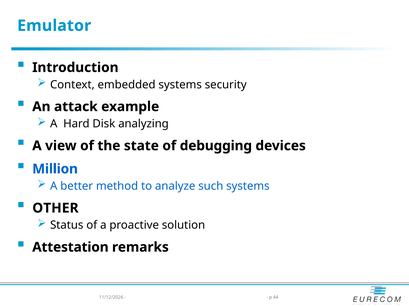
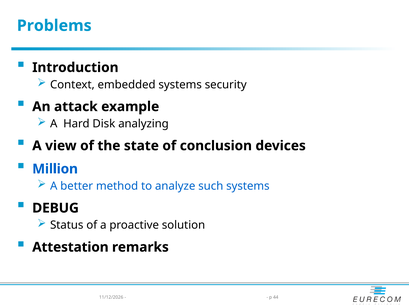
Emulator: Emulator -> Problems
debugging: debugging -> conclusion
OTHER: OTHER -> DEBUG
